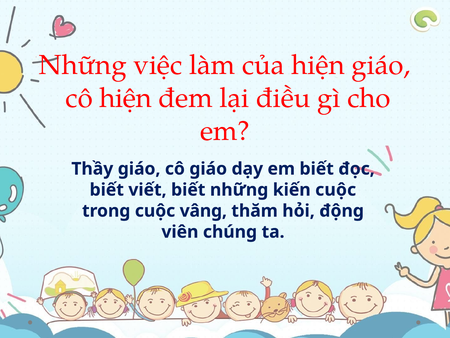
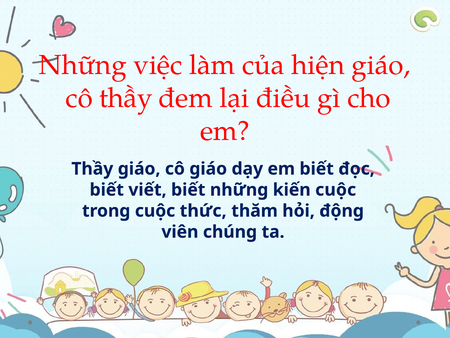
cô hiện: hiện -> thầy
vâng: vâng -> thức
